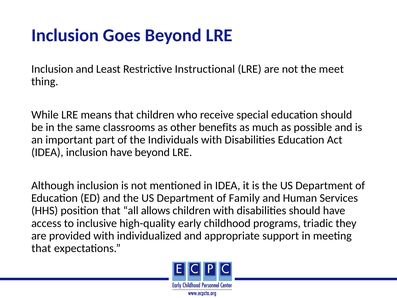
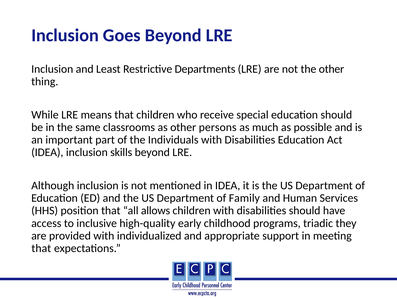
Instructional: Instructional -> Departments
the meet: meet -> other
benefits: benefits -> persons
inclusion have: have -> skills
